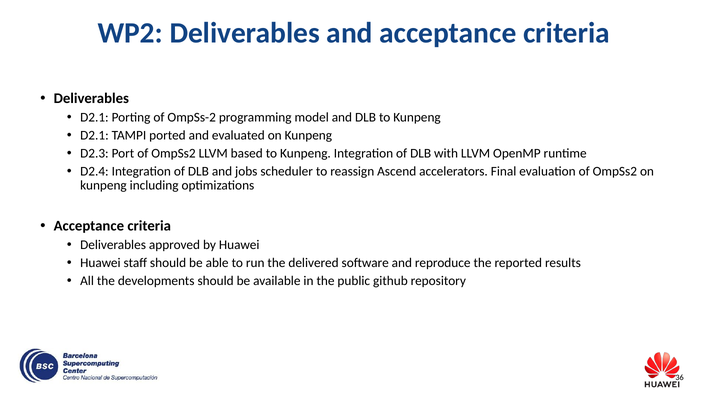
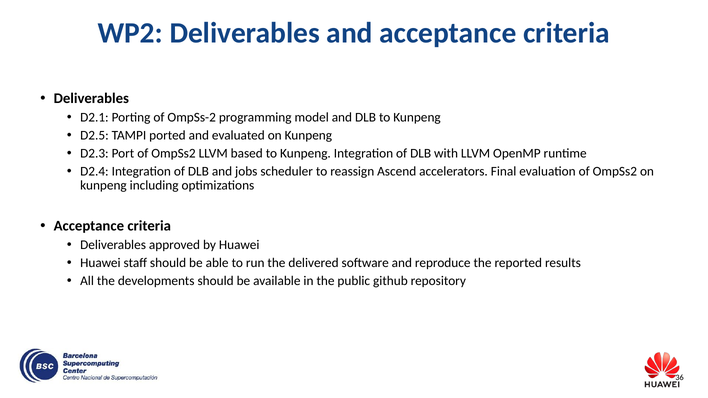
D2.1 at (94, 135): D2.1 -> D2.5
